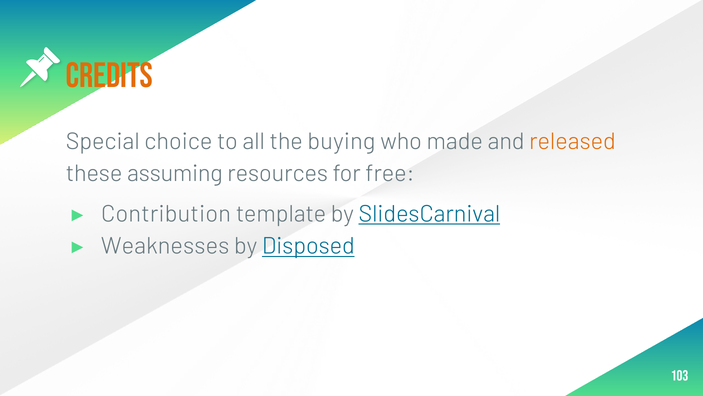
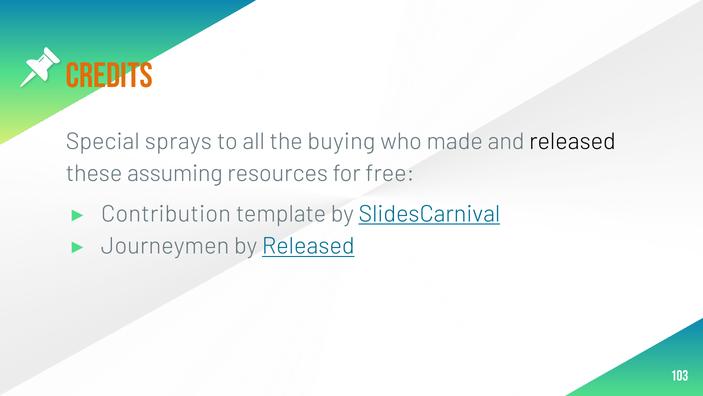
choice: choice -> sprays
released at (572, 141) colour: orange -> black
Weaknesses: Weaknesses -> Journeymen
by Disposed: Disposed -> Released
